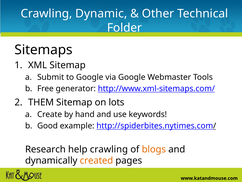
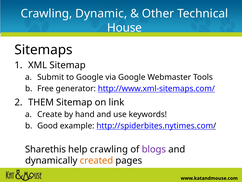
Folder: Folder -> House
lots: lots -> link
Research: Research -> Sharethis
blogs colour: orange -> purple
